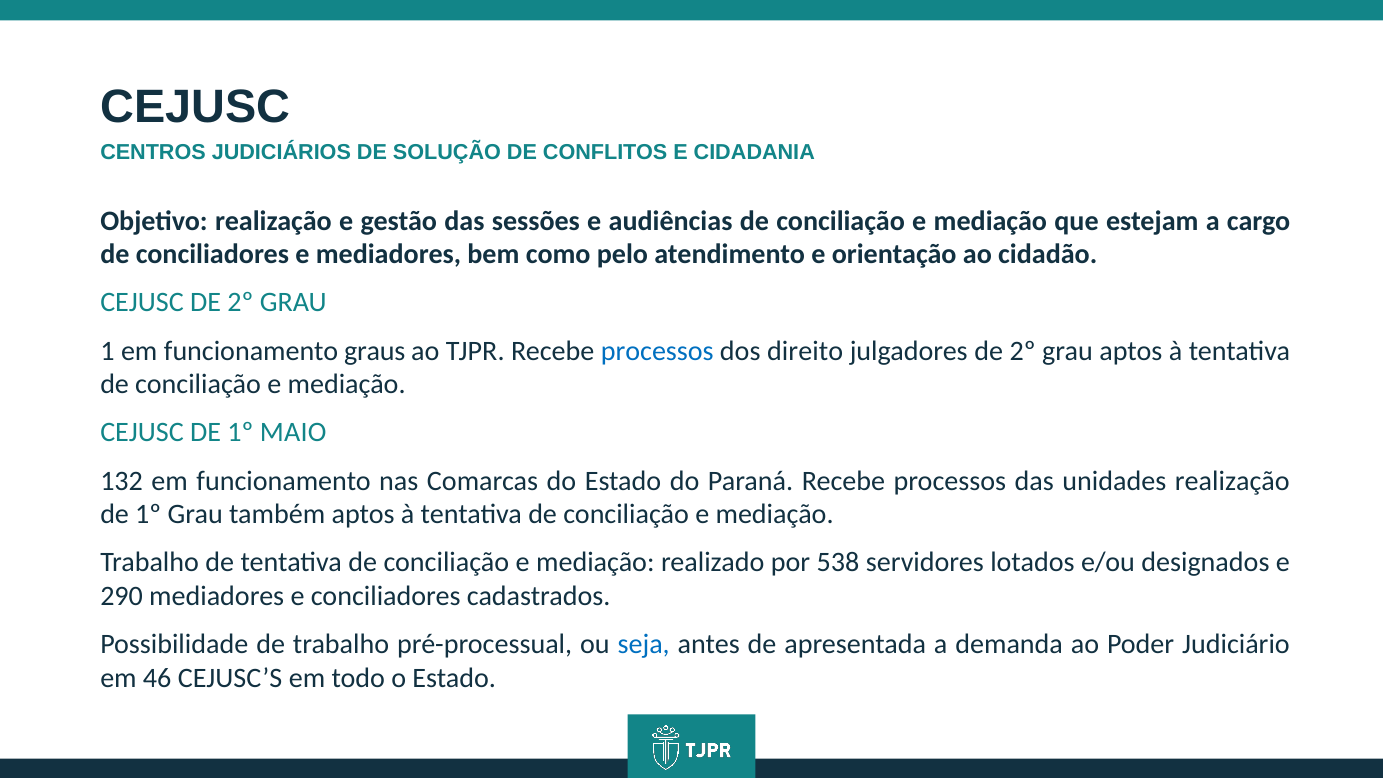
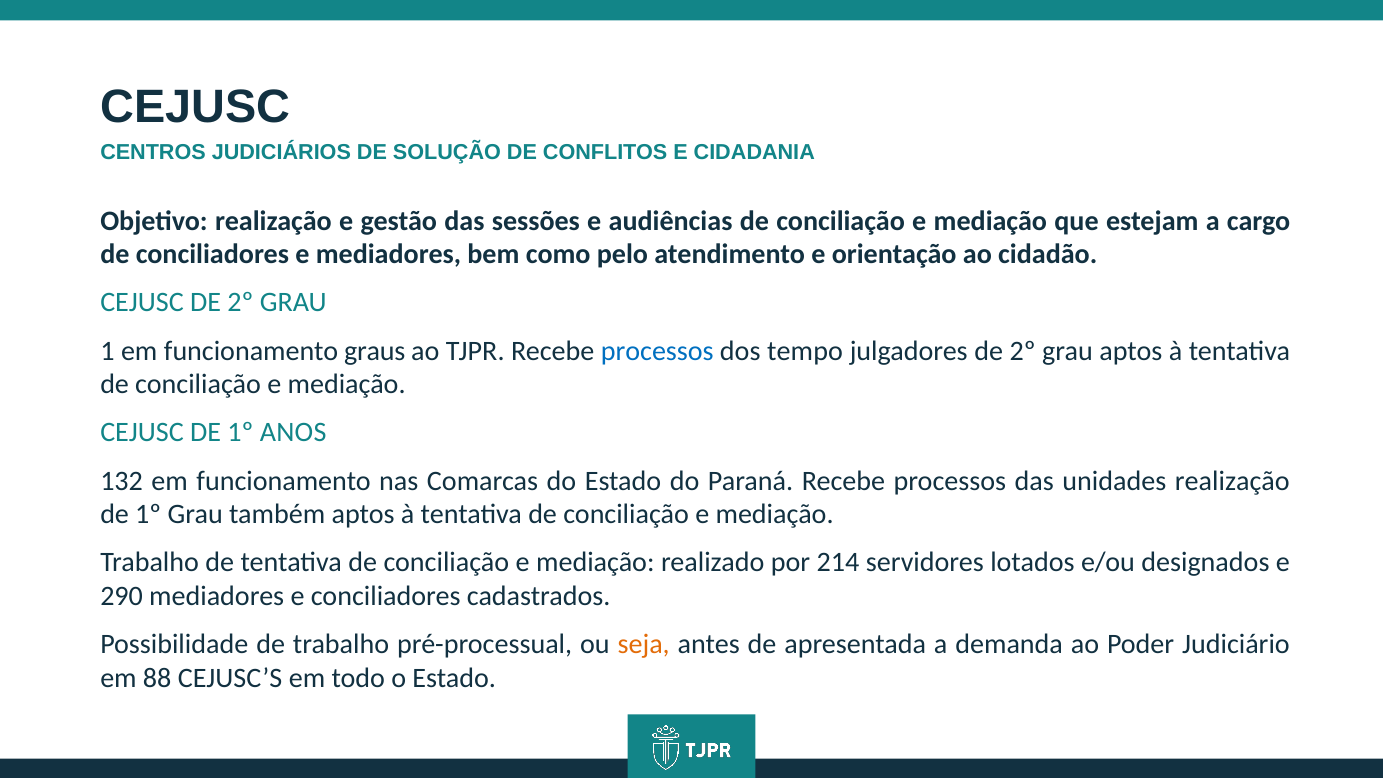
direito: direito -> tempo
MAIO: MAIO -> ANOS
538: 538 -> 214
seja colour: blue -> orange
46: 46 -> 88
